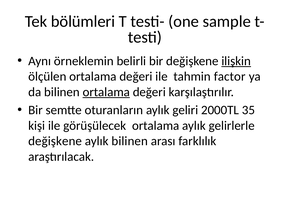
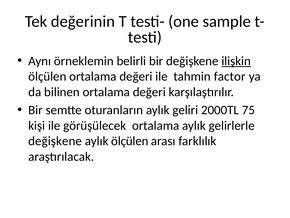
bölümleri: bölümleri -> değerinin
ortalama at (106, 92) underline: present -> none
35: 35 -> 75
aylık bilinen: bilinen -> ölçülen
